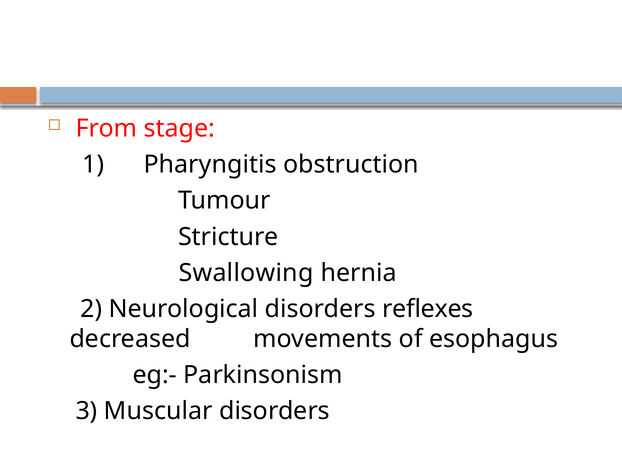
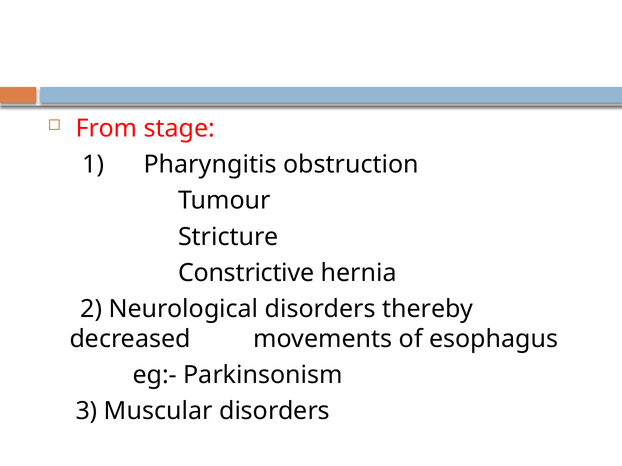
Swallowing: Swallowing -> Constrictive
reflexes: reflexes -> thereby
